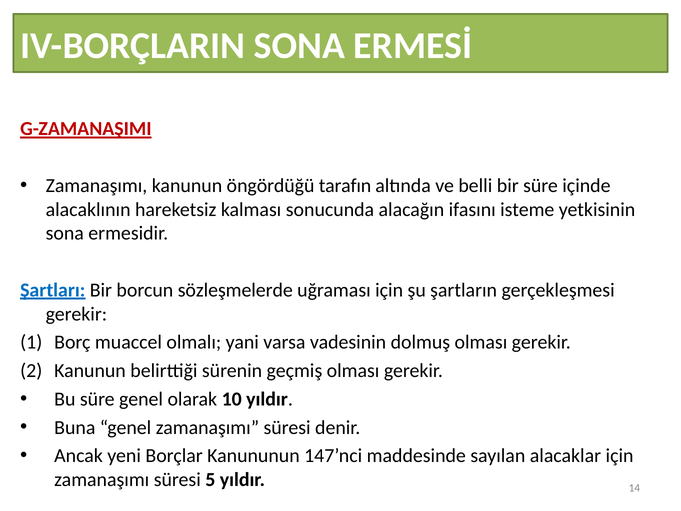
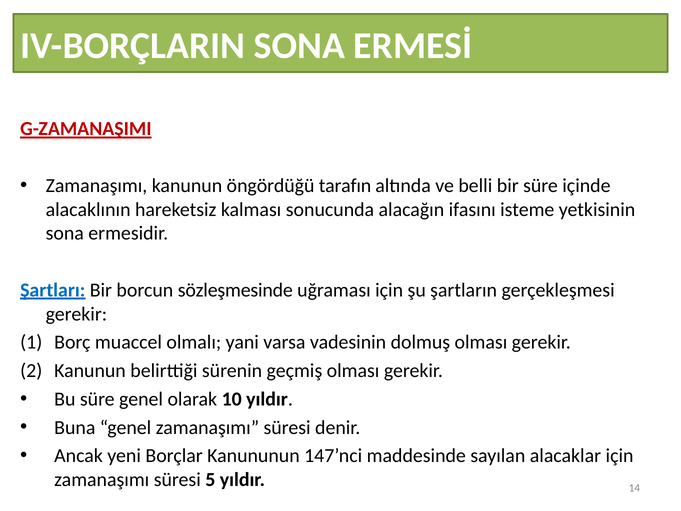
sözleşmelerde: sözleşmelerde -> sözleşmesinde
